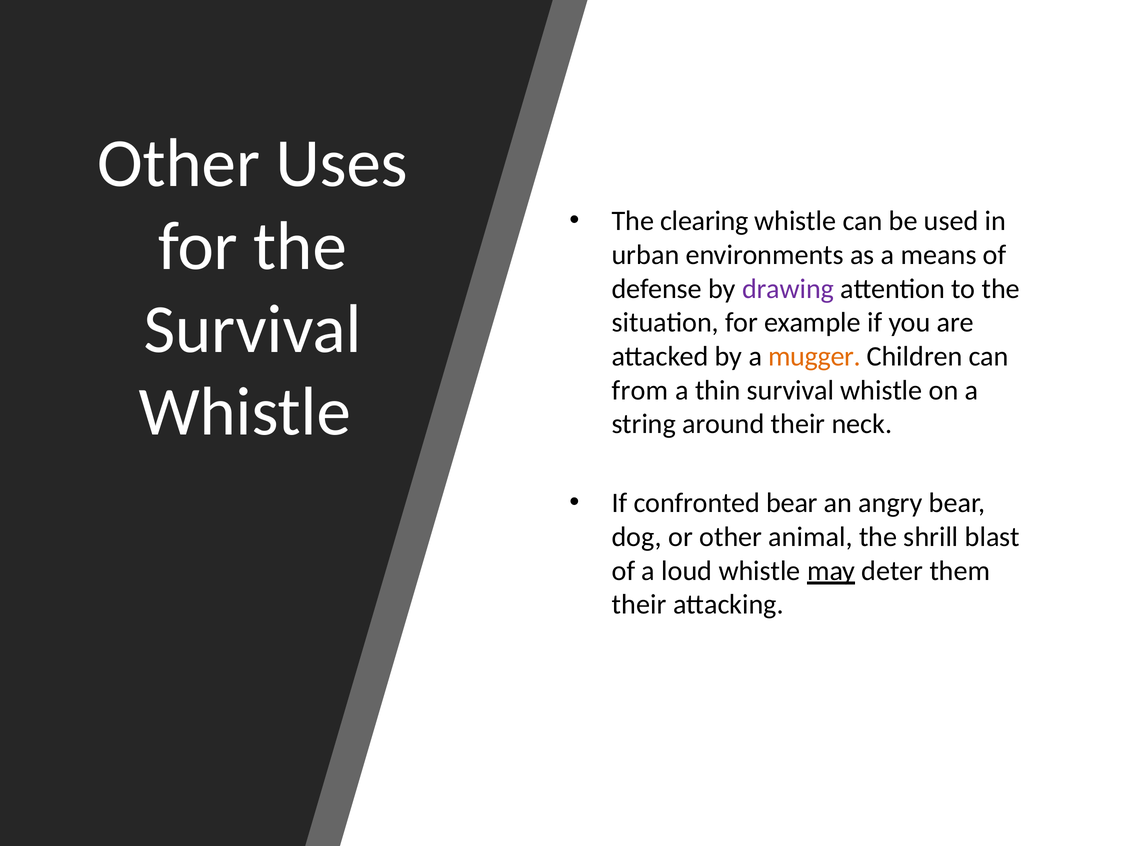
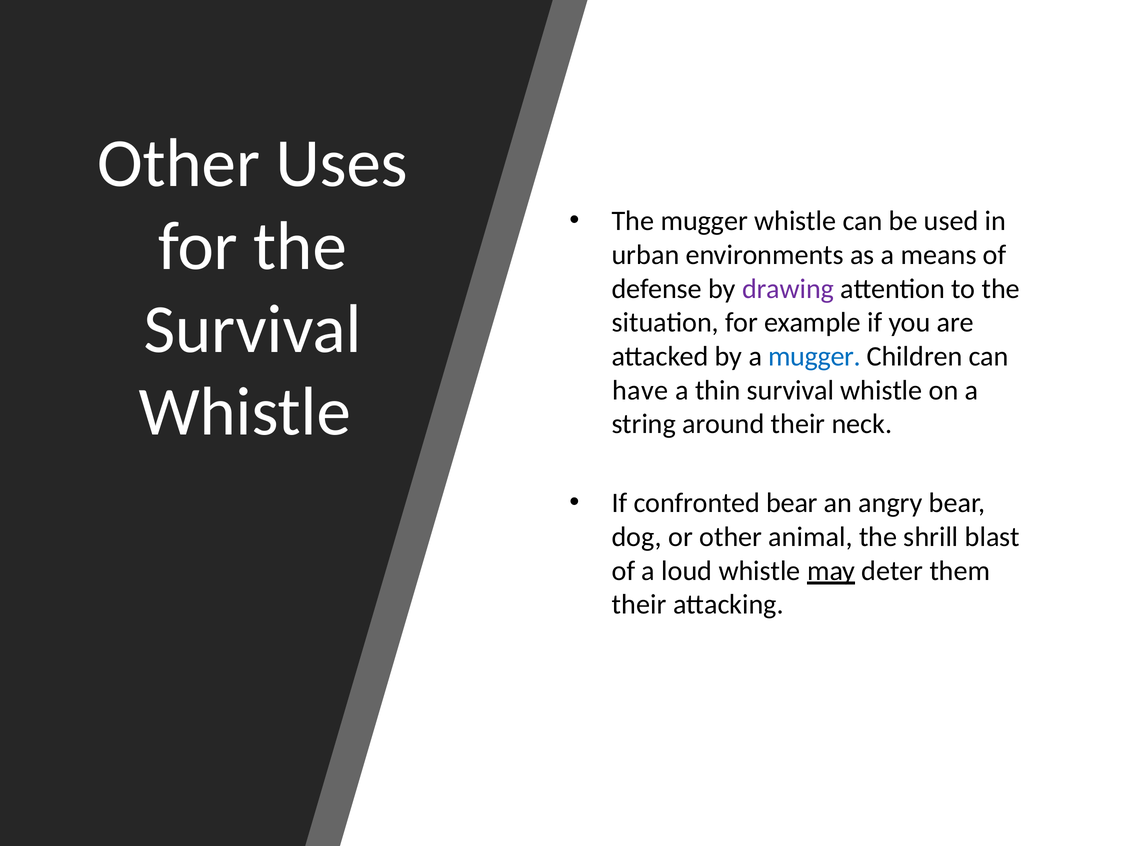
The clearing: clearing -> mugger
mugger at (815, 356) colour: orange -> blue
from: from -> have
